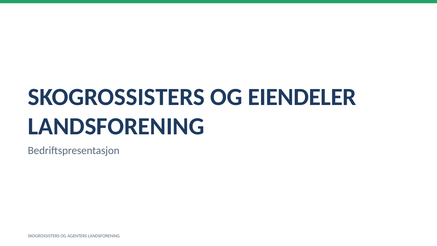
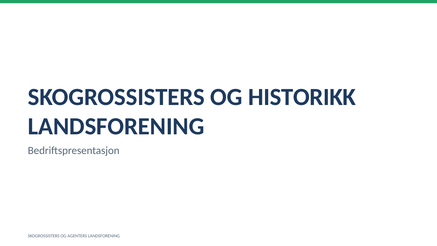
EIENDELER: EIENDELER -> HISTORIKK
